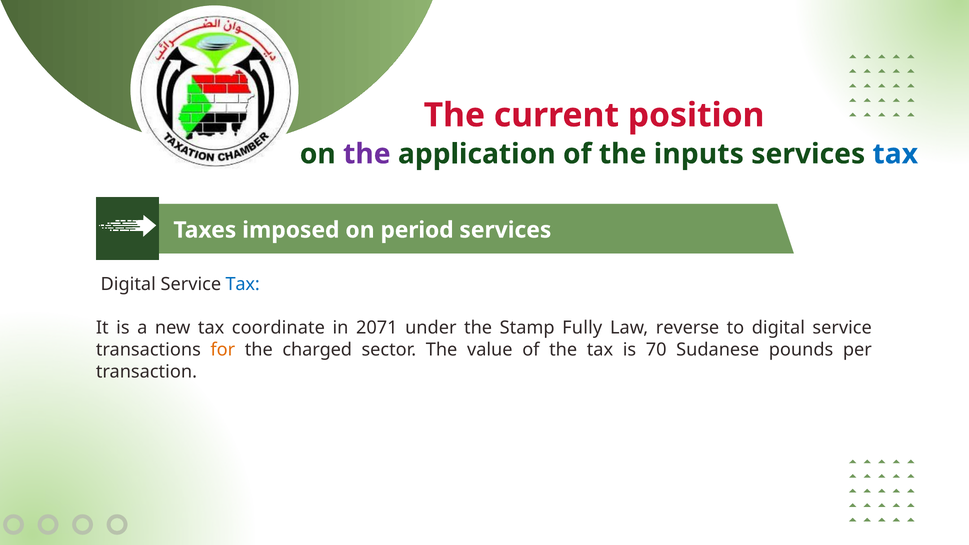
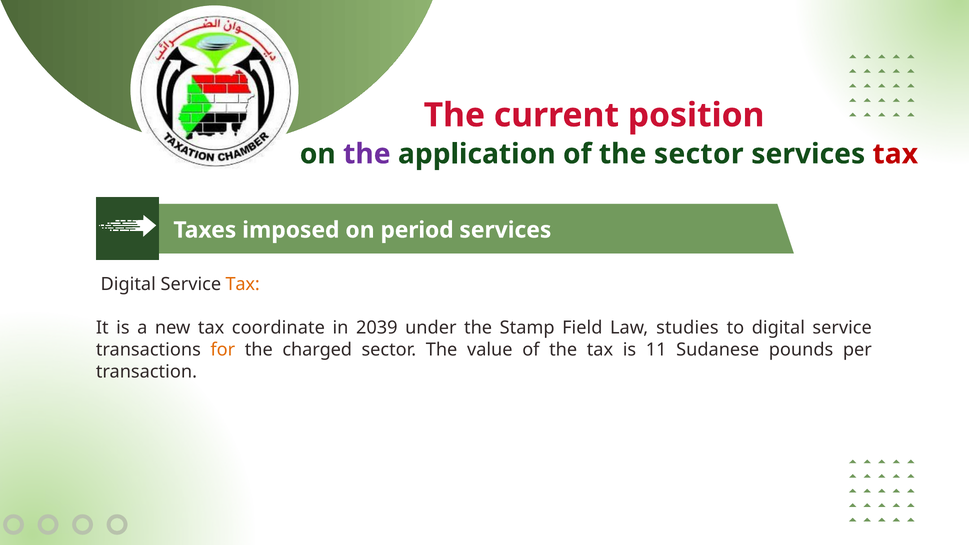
the inputs: inputs -> sector
tax at (895, 154) colour: blue -> red
Tax at (243, 284) colour: blue -> orange
2071: 2071 -> 2039
Fully: Fully -> Field
reverse: reverse -> studies
70: 70 -> 11
